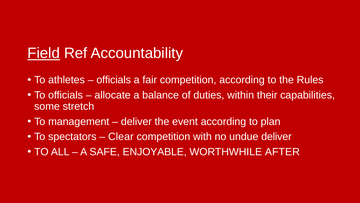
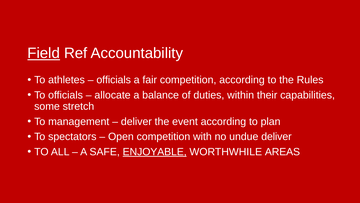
Clear: Clear -> Open
ENJOYABLE underline: none -> present
AFTER: AFTER -> AREAS
